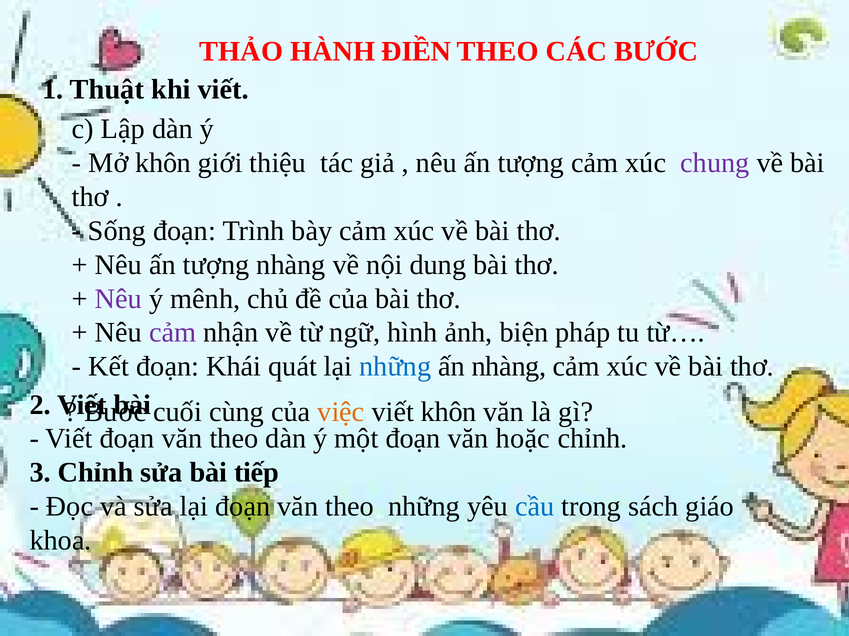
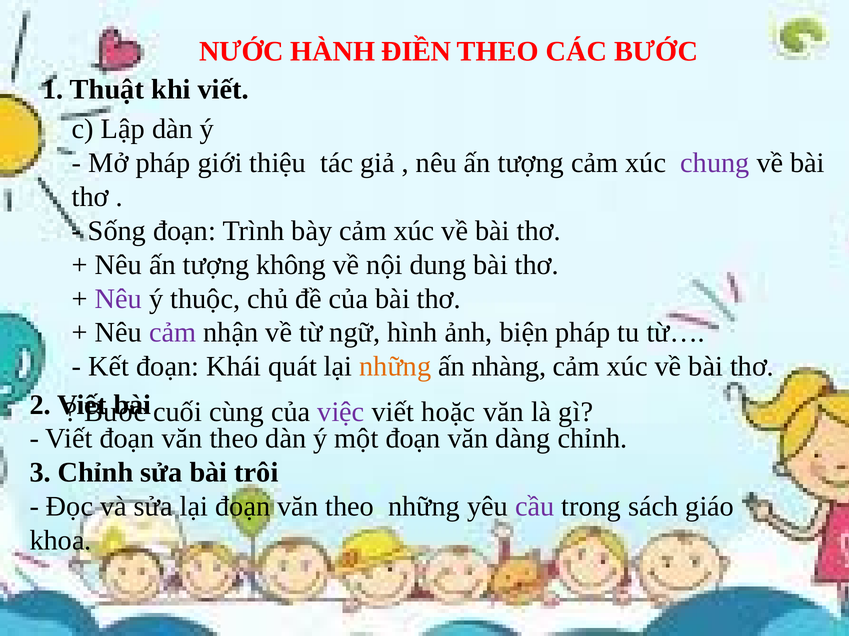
THẢO: THẢO -> NƯỚC
Mở khôn: khôn -> pháp
tượng nhàng: nhàng -> không
mênh: mênh -> thuộc
những at (395, 367) colour: blue -> orange
việc colour: orange -> purple
viết khôn: khôn -> hoặc
hoặc: hoặc -> dàng
tiếp: tiếp -> trôi
cầu colour: blue -> purple
